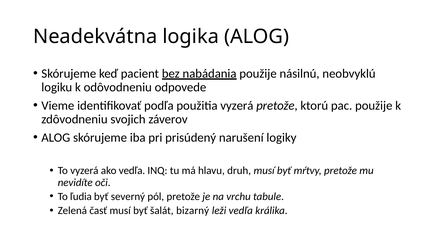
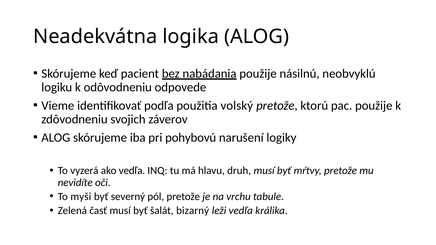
použitia vyzerá: vyzerá -> volský
prisúdený: prisúdený -> pohybovú
ľudia: ľudia -> myši
